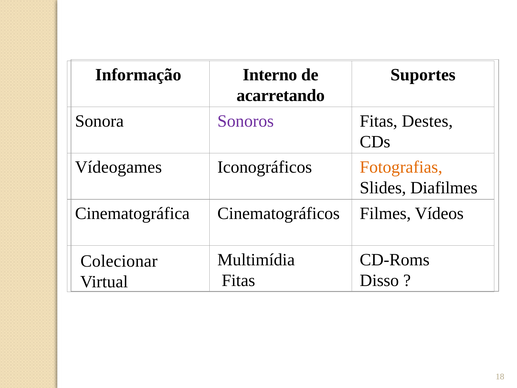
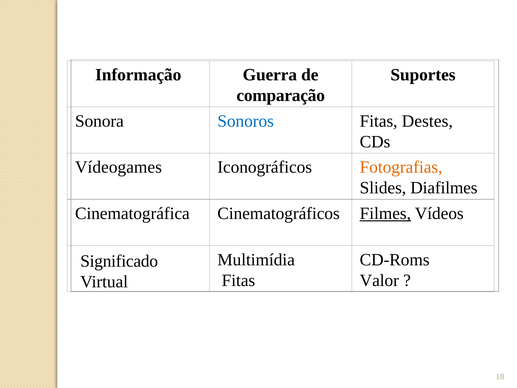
Interno: Interno -> Guerra
acarretando: acarretando -> comparação
Sonoros colour: purple -> blue
Filmes underline: none -> present
Colecionar: Colecionar -> Significado
Disso: Disso -> Valor
